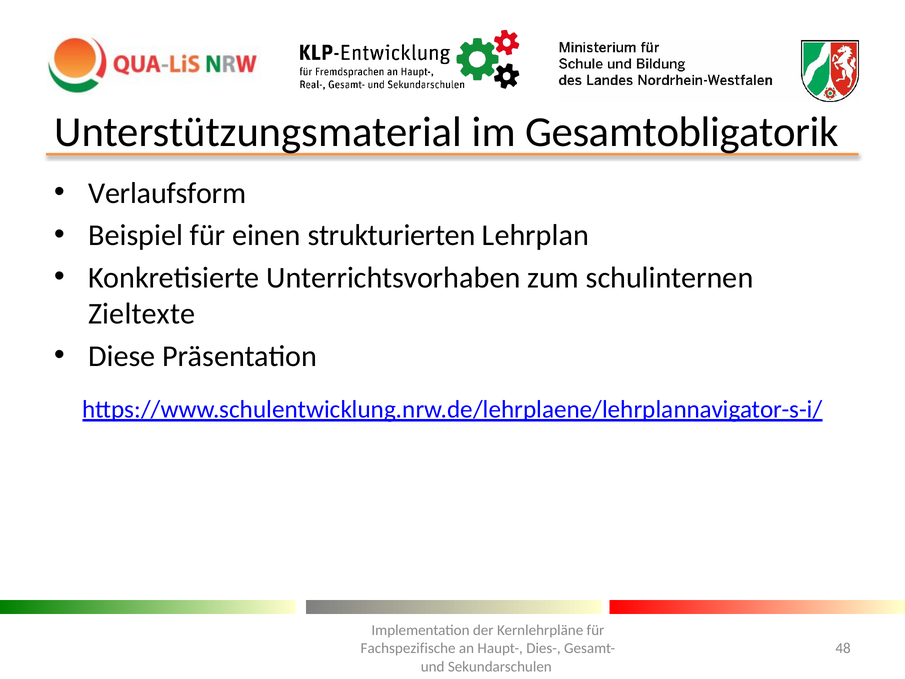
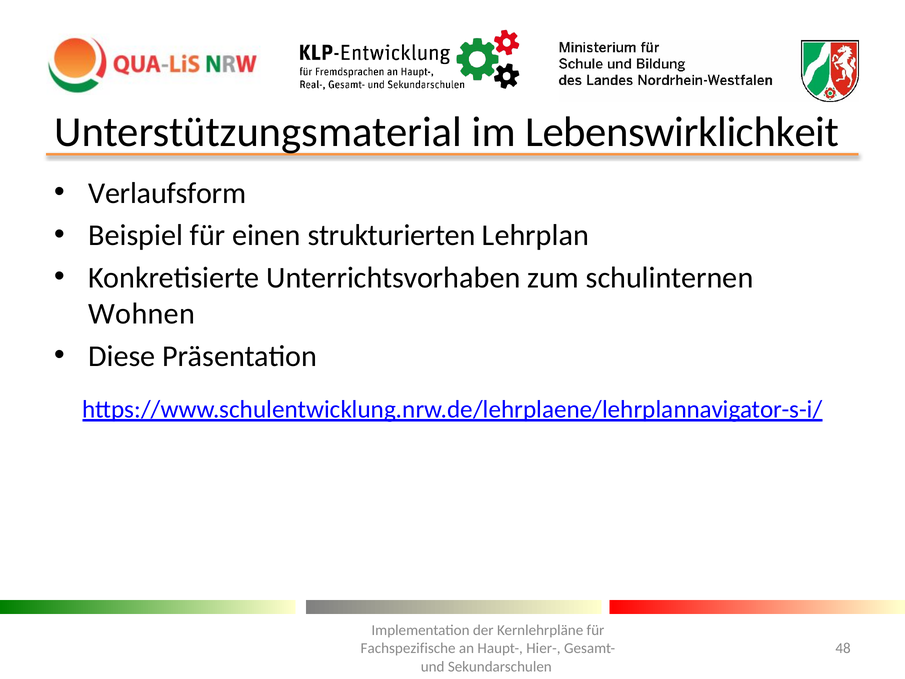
Gesamtobligatorik: Gesamtobligatorik -> Lebenswirklichkeit
Zieltexte: Zieltexte -> Wohnen
Dies-: Dies- -> Hier-
